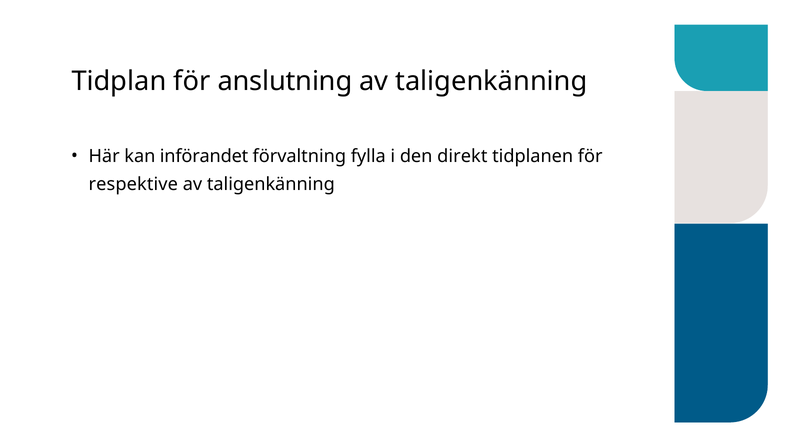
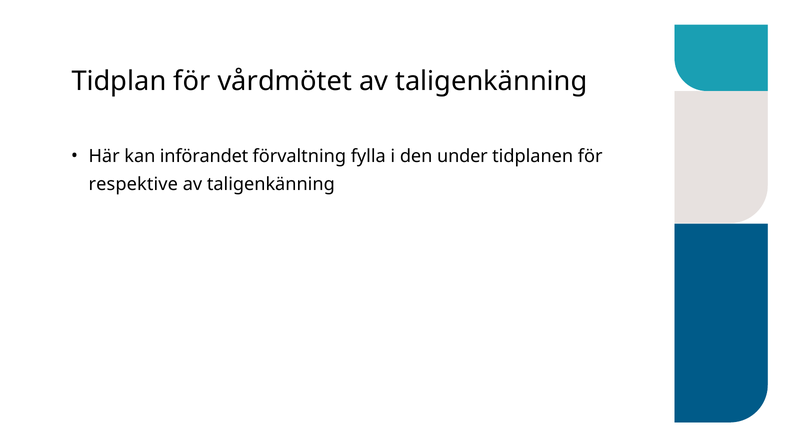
anslutning: anslutning -> vårdmötet
direkt: direkt -> under
